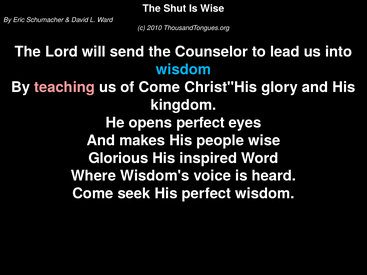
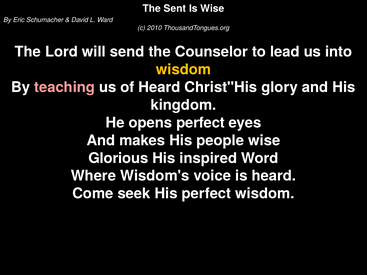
Shut: Shut -> Sent
wisdom at (183, 70) colour: light blue -> yellow
of Come: Come -> Heard
